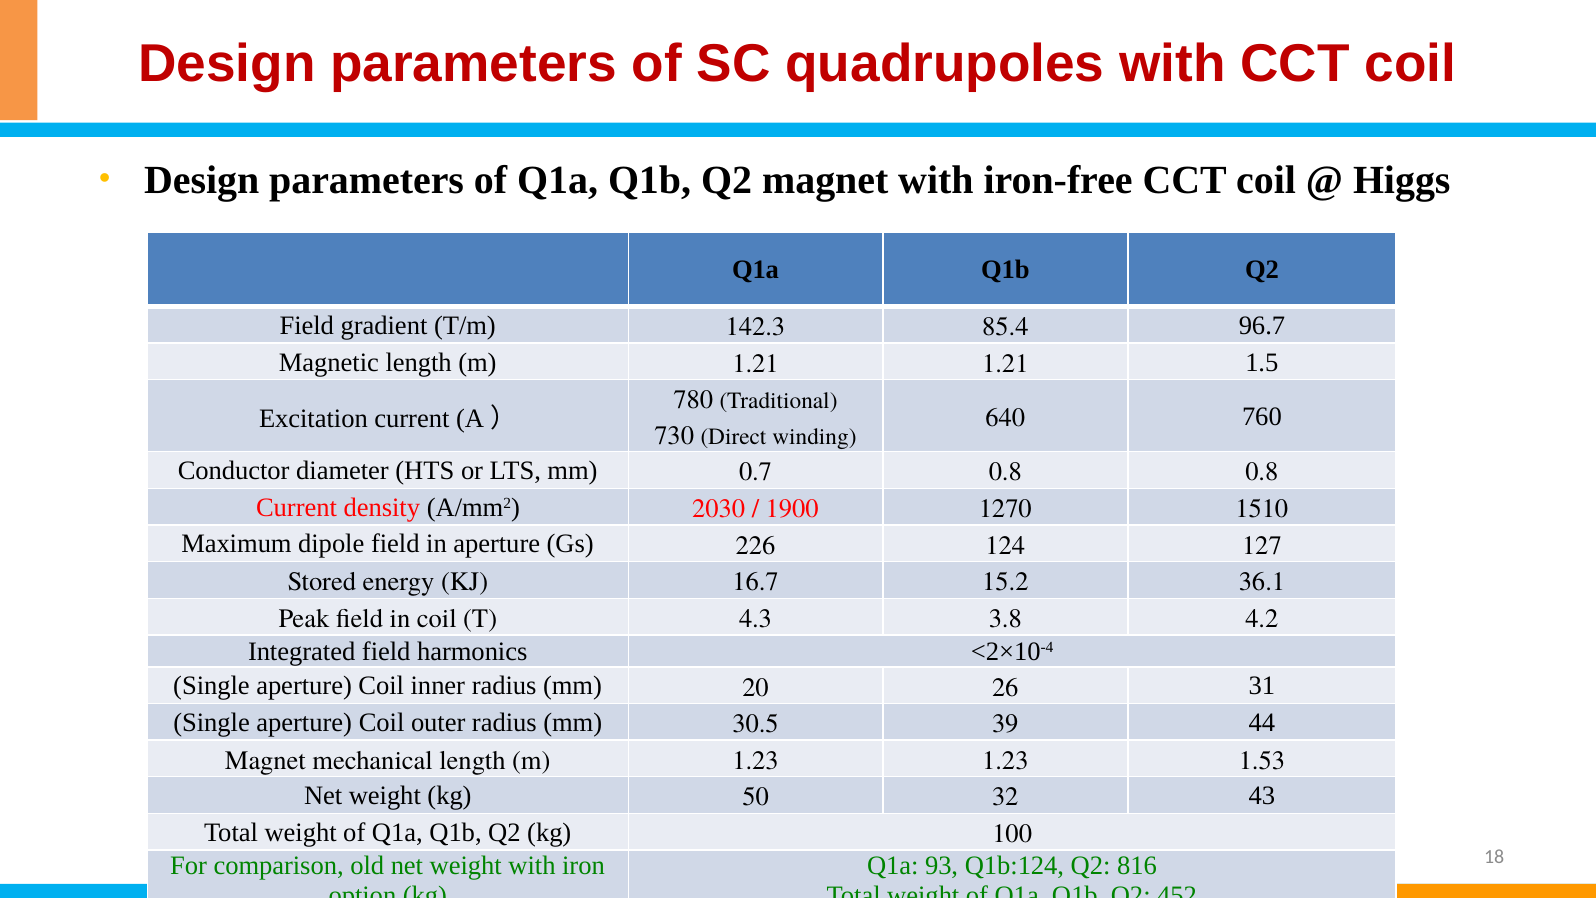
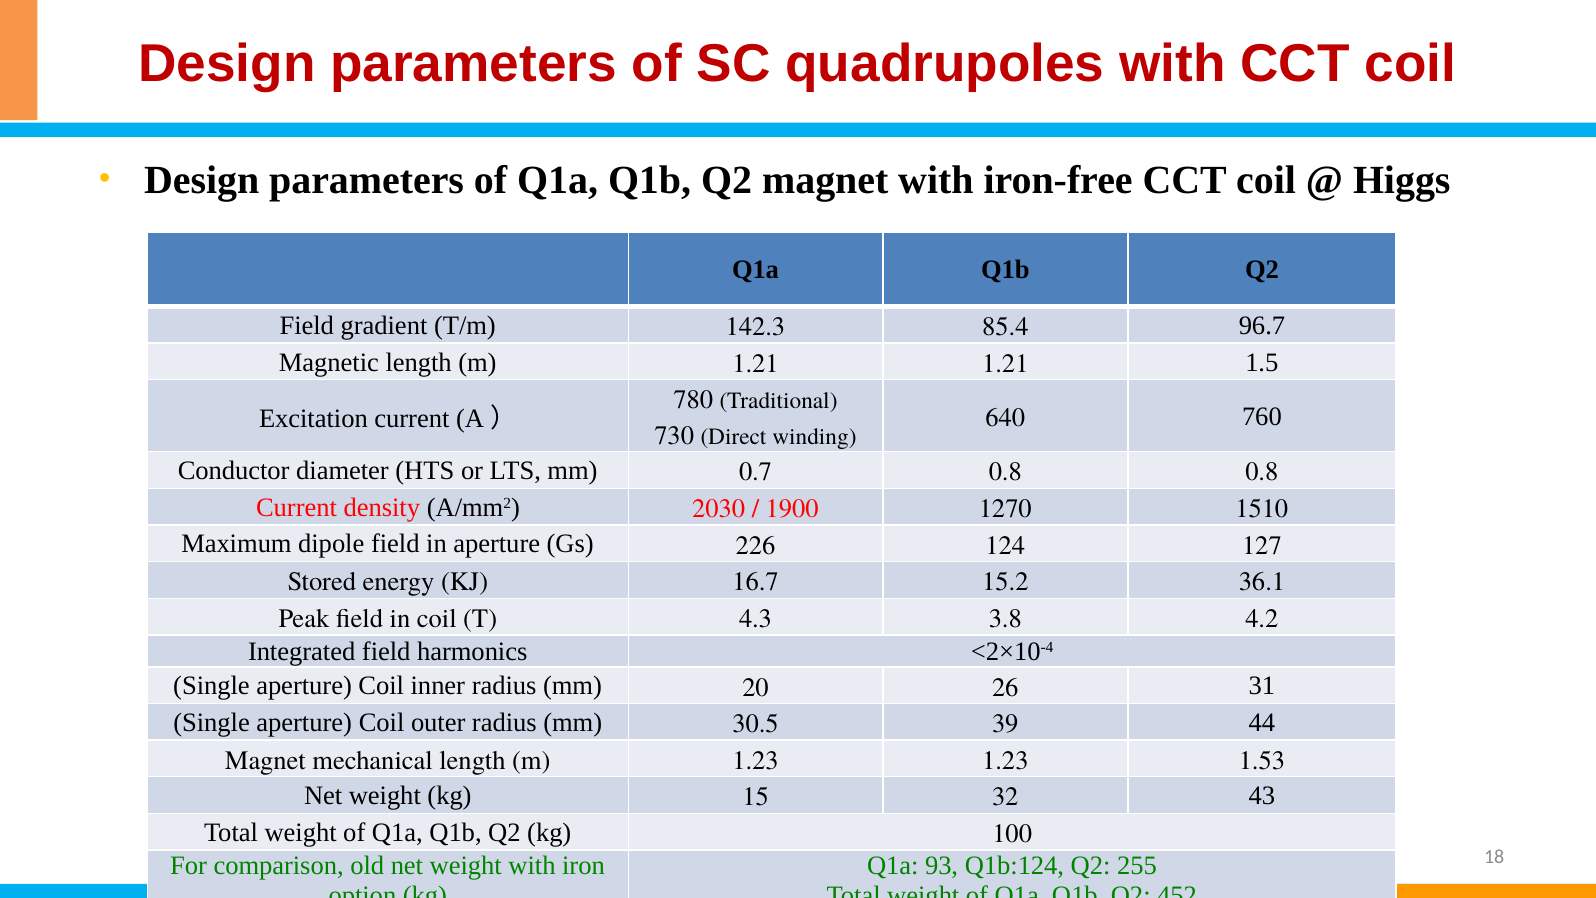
50: 50 -> 15
816: 816 -> 255
